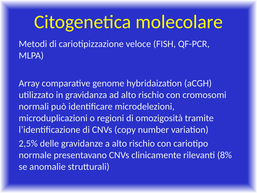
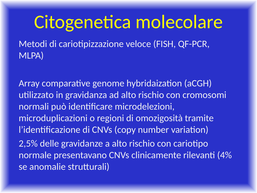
8%: 8% -> 4%
